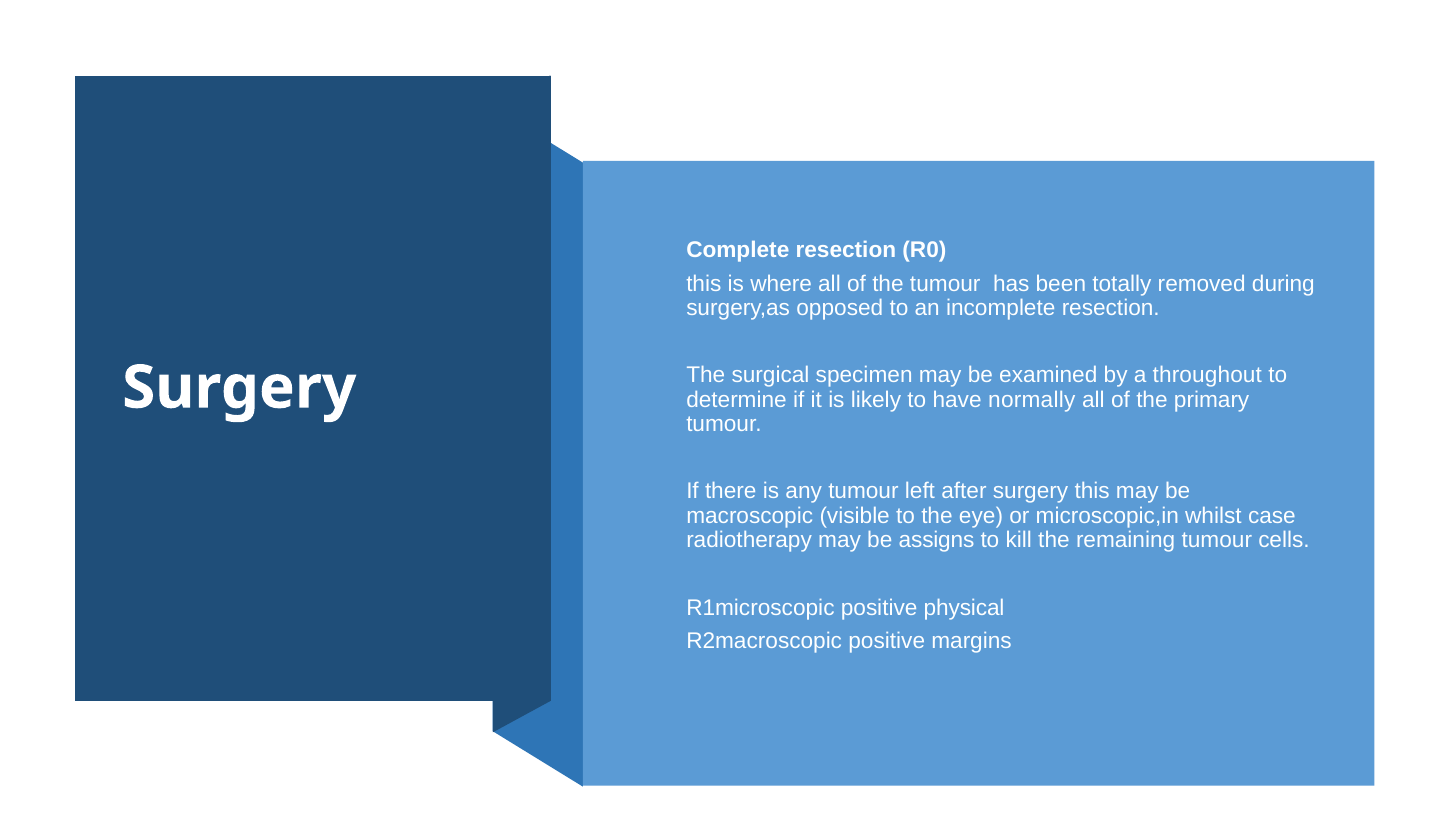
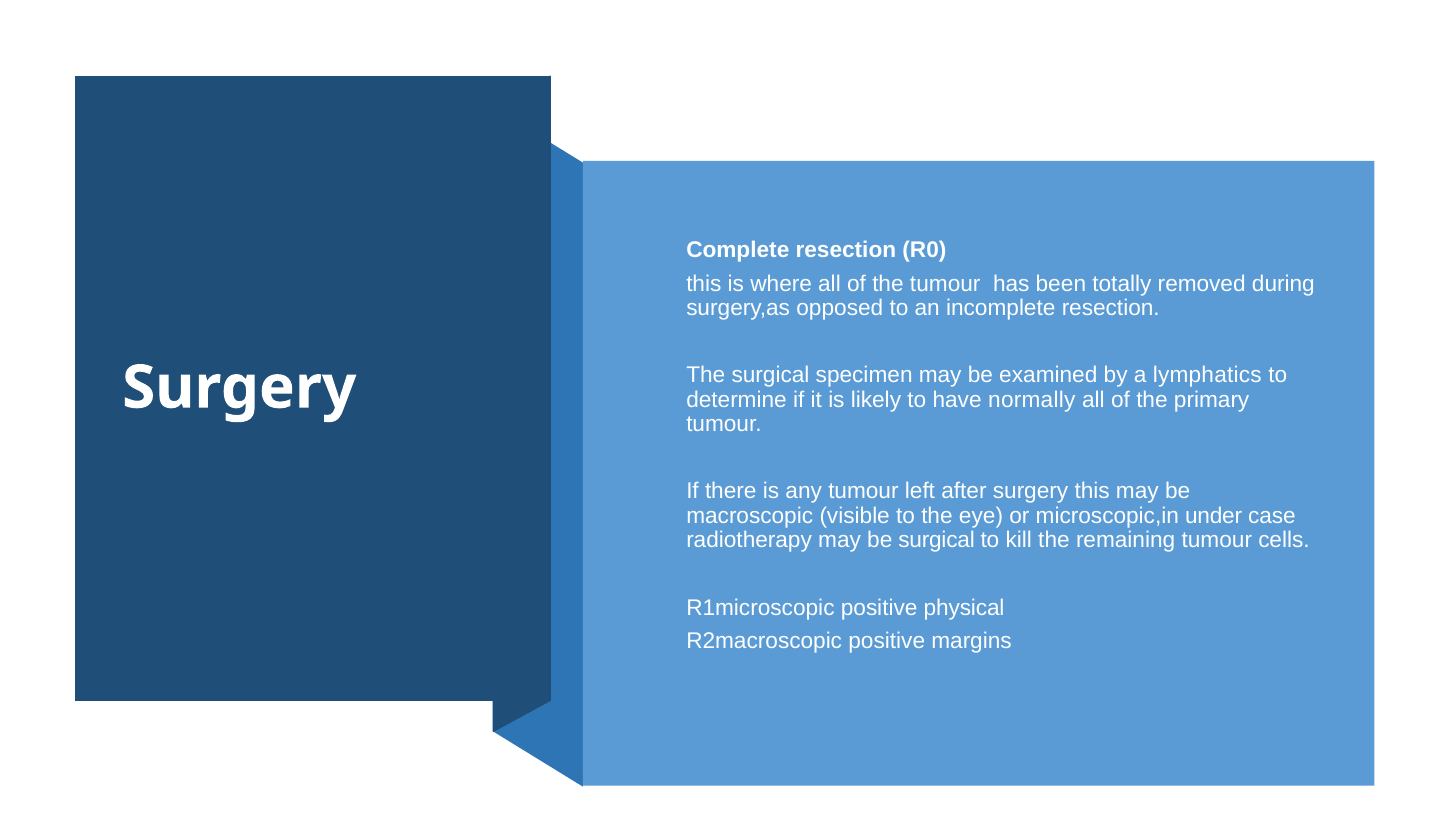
throughout: throughout -> lymphatics
whilst: whilst -> under
be assigns: assigns -> surgical
